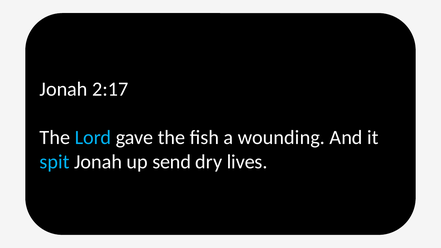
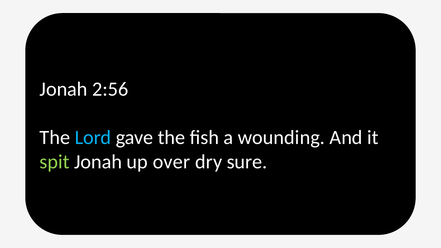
2:17: 2:17 -> 2:56
spit colour: light blue -> light green
send: send -> over
lives: lives -> sure
